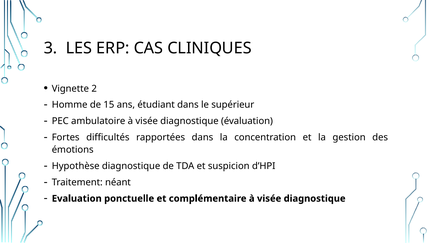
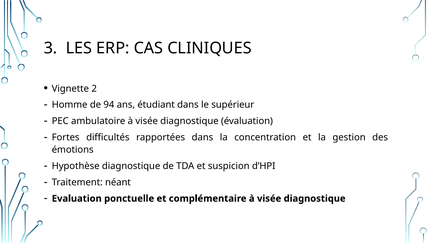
15: 15 -> 94
